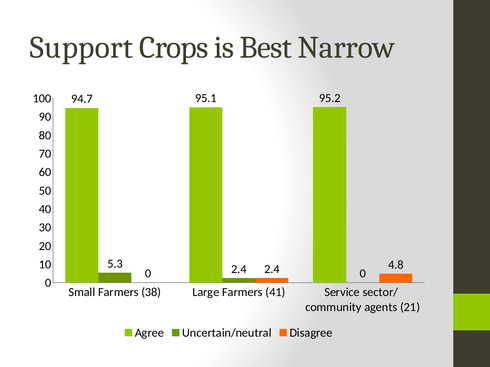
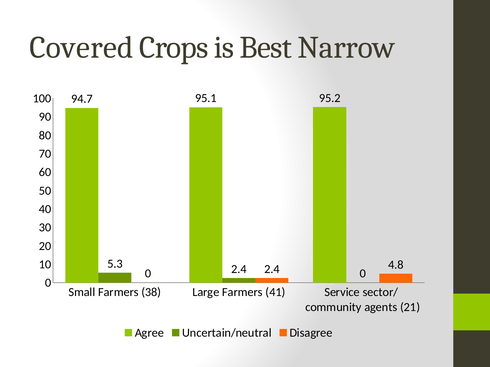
Support: Support -> Covered
